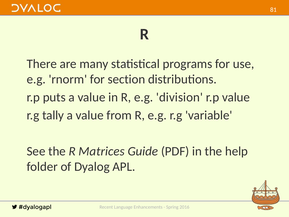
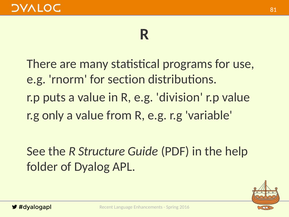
tally: tally -> only
Matrices: Matrices -> Structure
